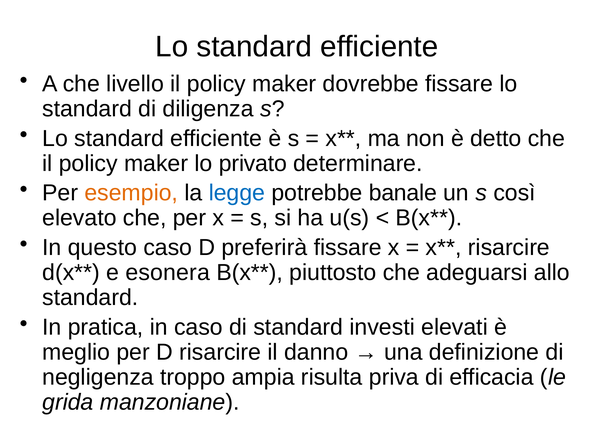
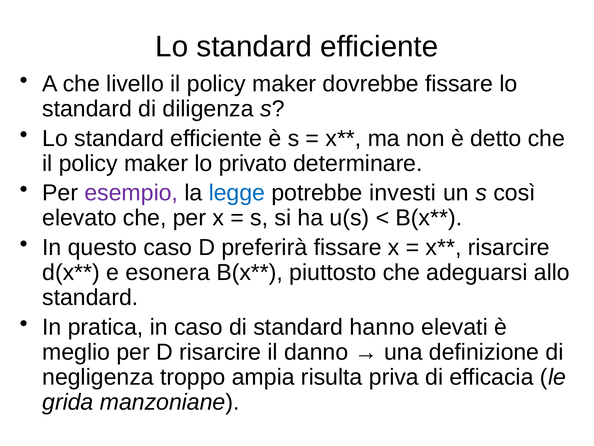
esempio colour: orange -> purple
banale: banale -> investi
investi: investi -> hanno
